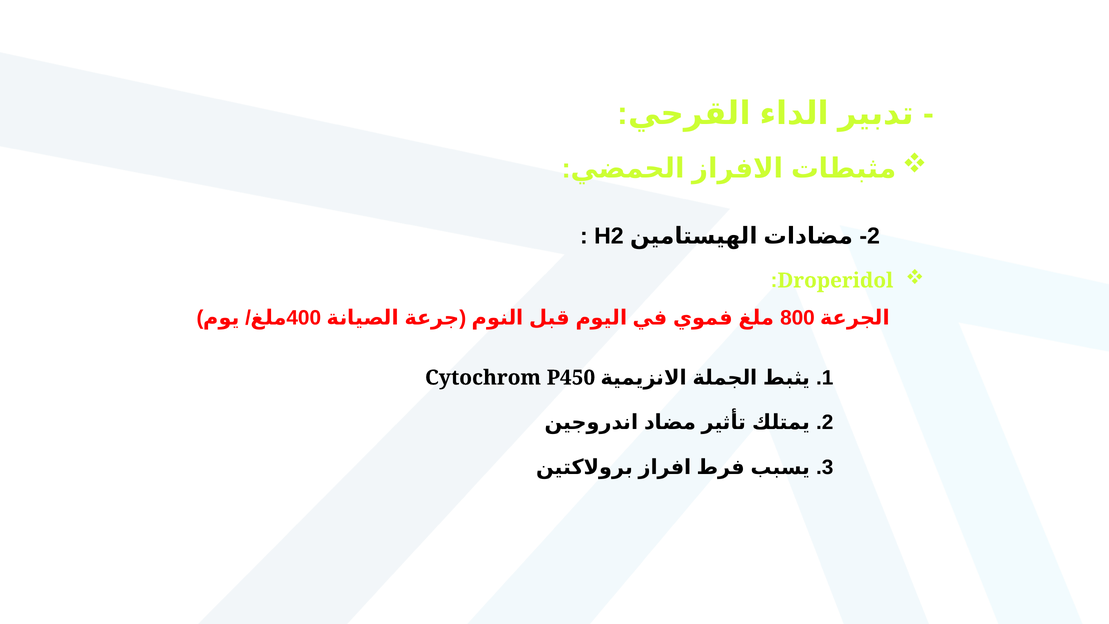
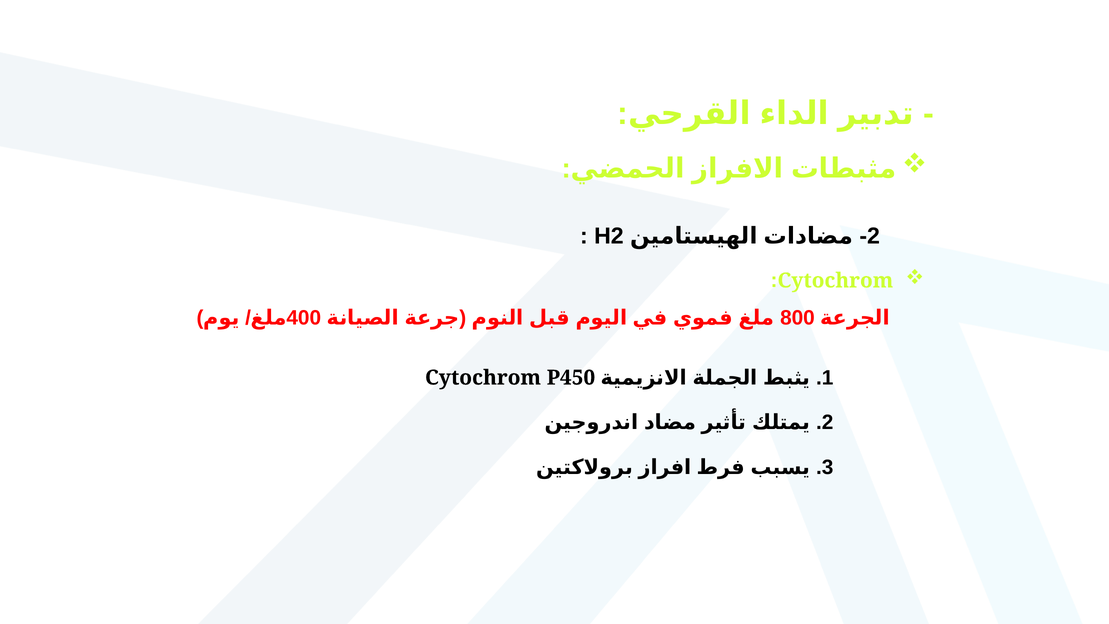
Droperidol at (835, 281): Droperidol -> Cytochrom
